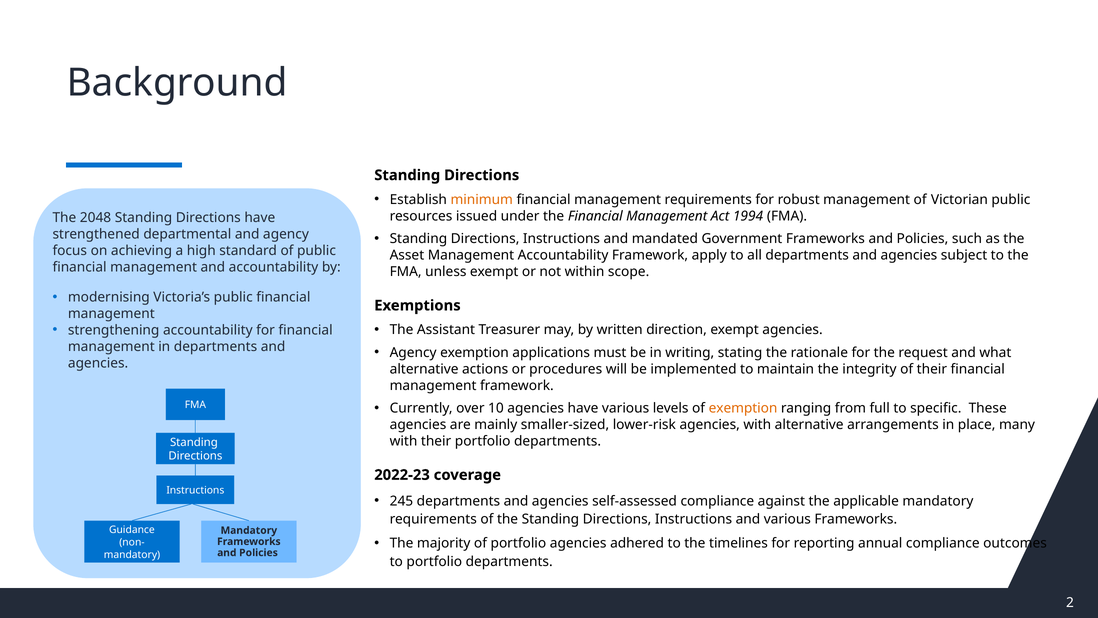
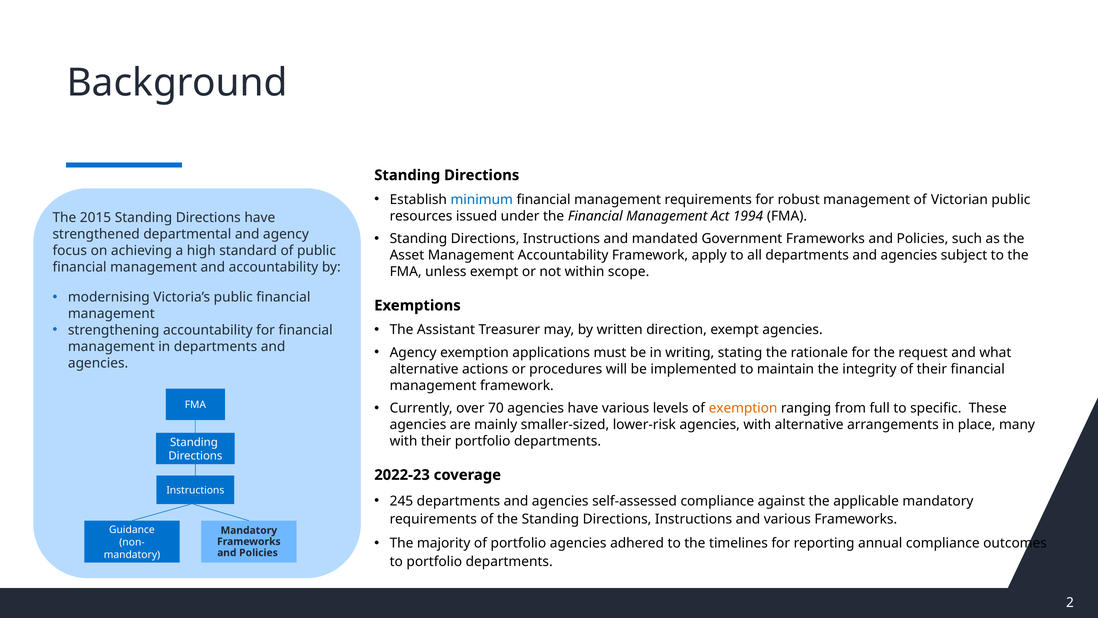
minimum colour: orange -> blue
2048: 2048 -> 2015
10: 10 -> 70
